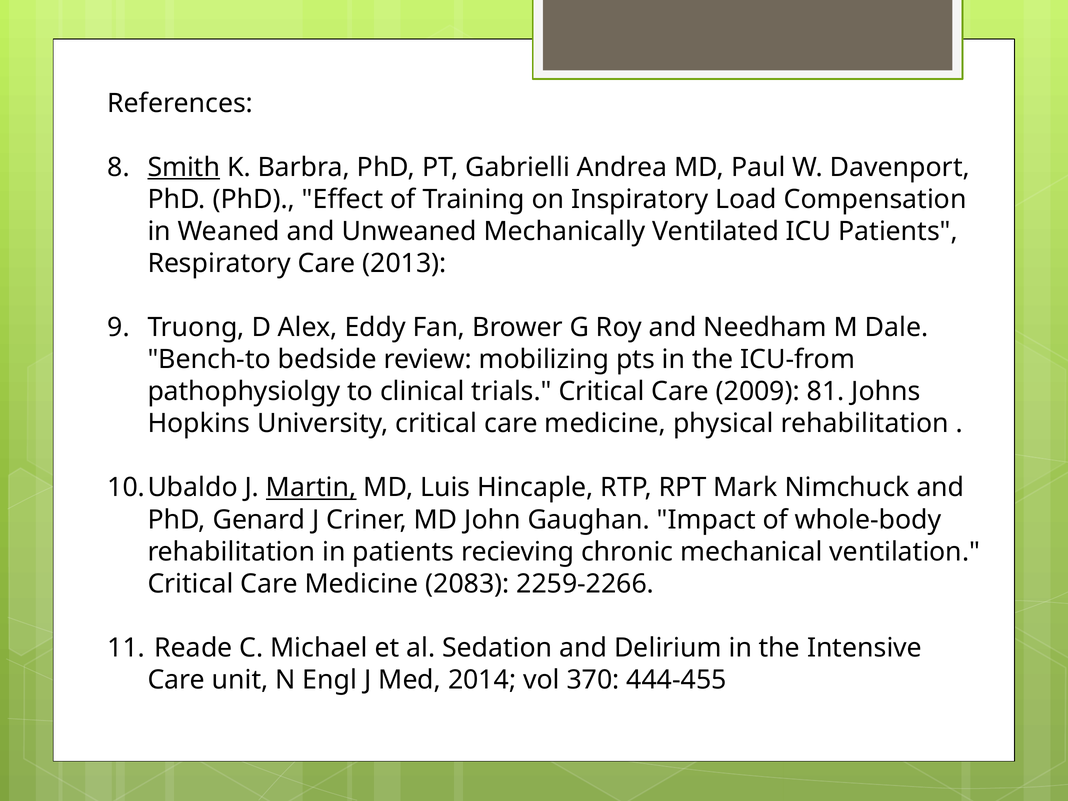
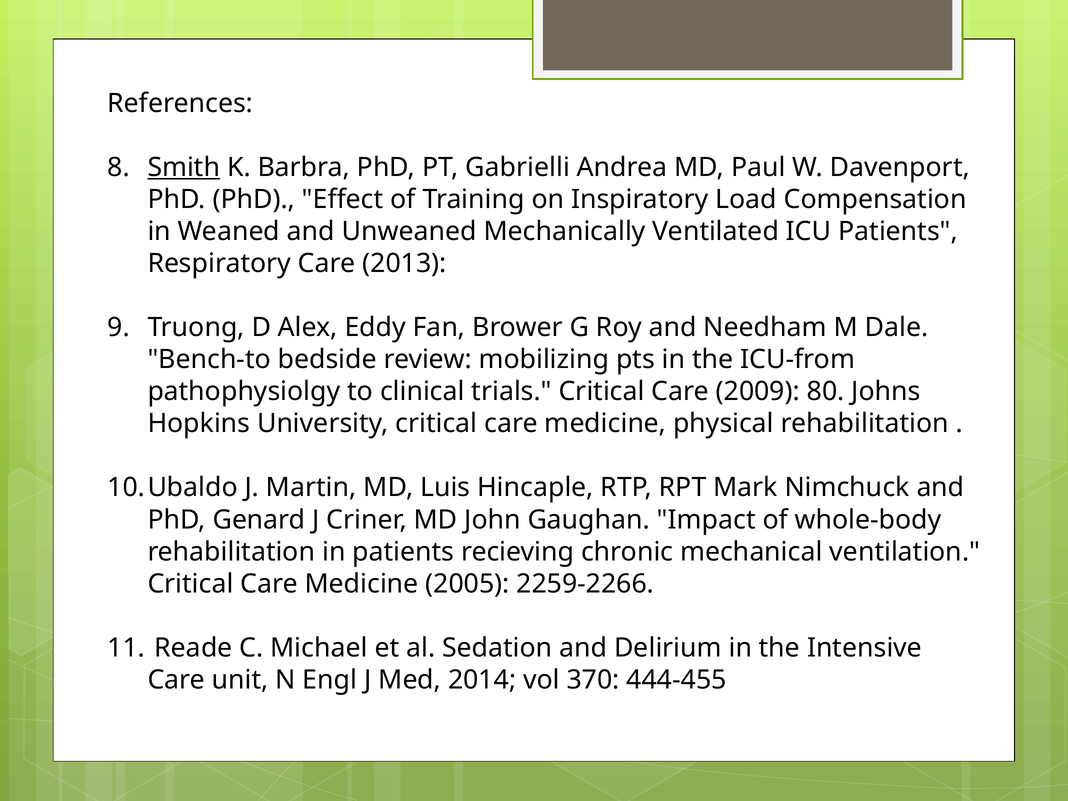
81: 81 -> 80
Martin underline: present -> none
2083: 2083 -> 2005
